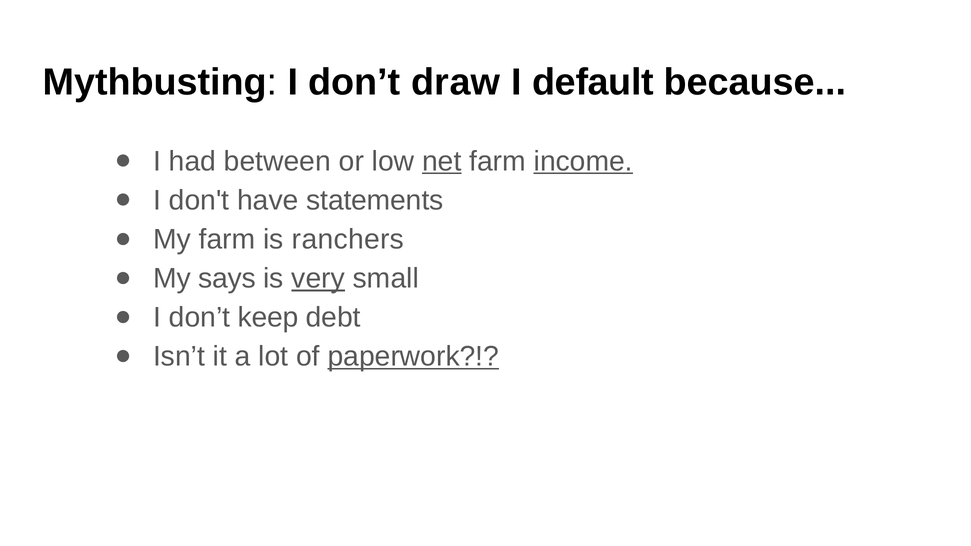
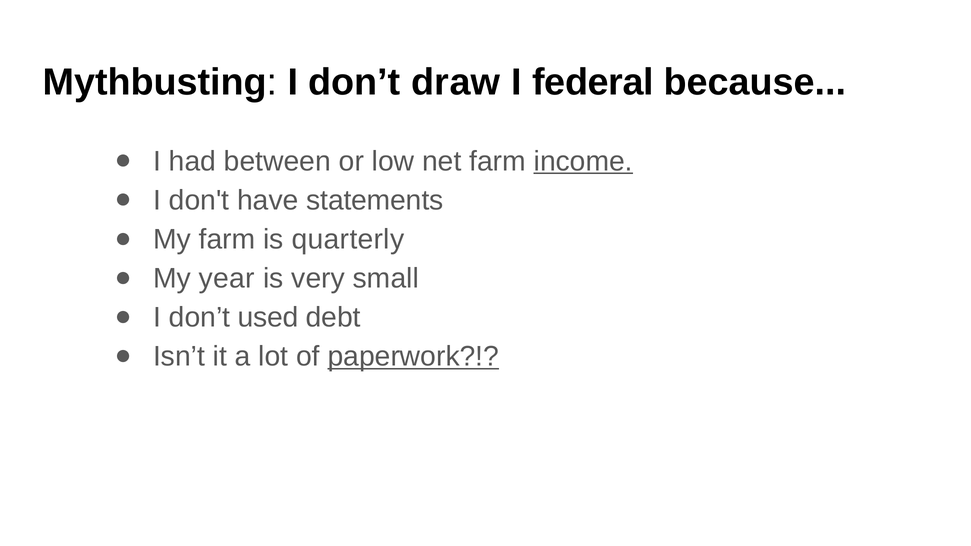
default: default -> federal
net underline: present -> none
ranchers: ranchers -> quarterly
says: says -> year
very underline: present -> none
keep: keep -> used
